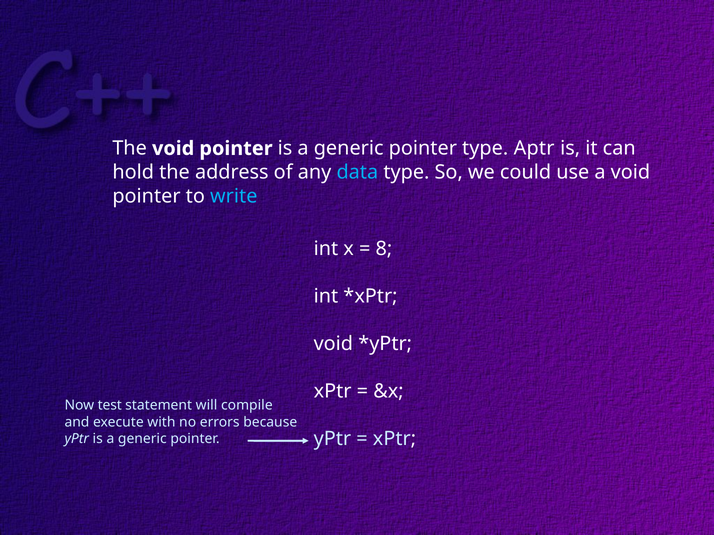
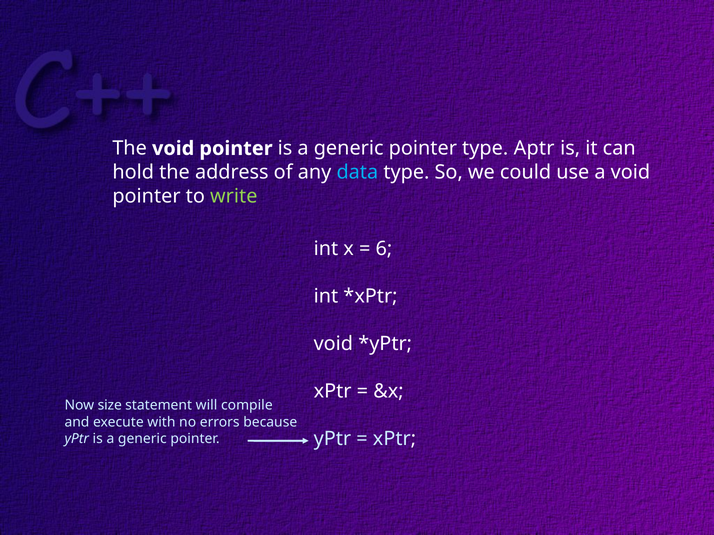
write colour: light blue -> light green
8: 8 -> 6
test: test -> size
